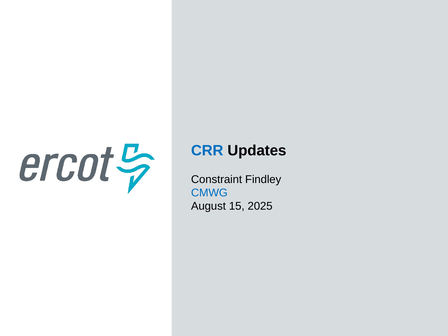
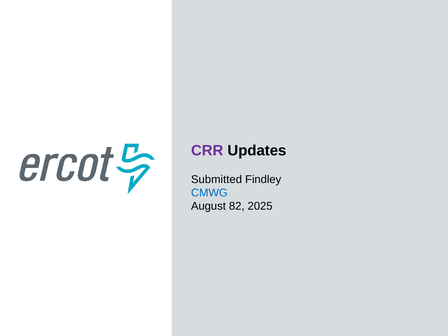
CRR colour: blue -> purple
Constraint: Constraint -> Submitted
15: 15 -> 82
